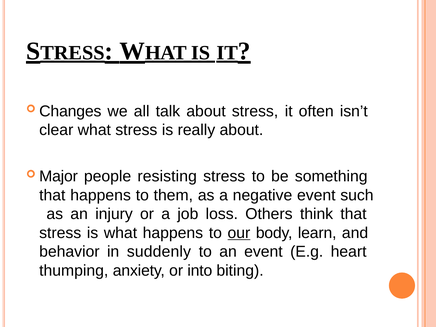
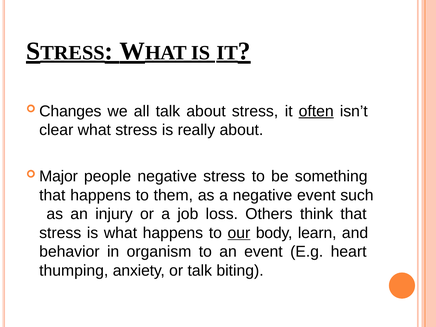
often underline: none -> present
people resisting: resisting -> negative
suddenly: suddenly -> organism
or into: into -> talk
